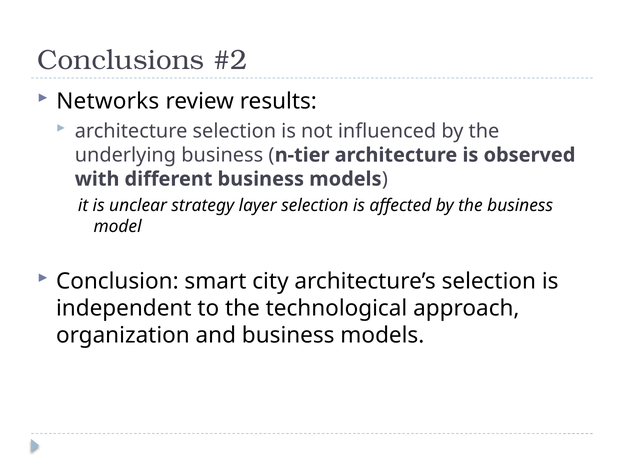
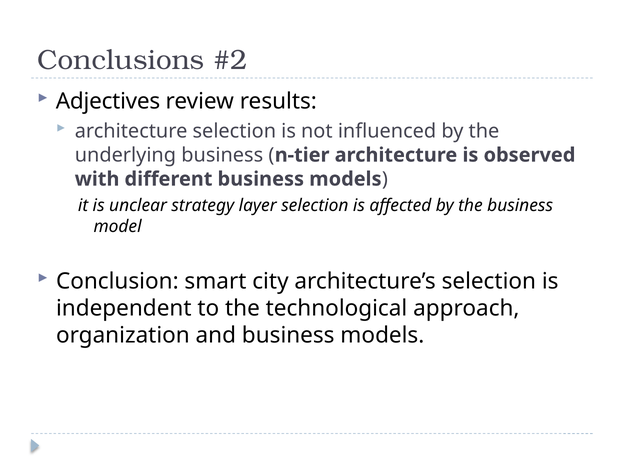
Networks: Networks -> Adjectives
